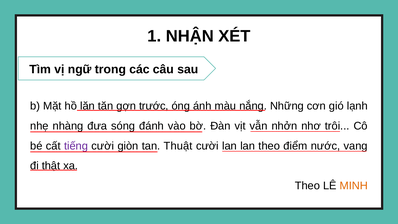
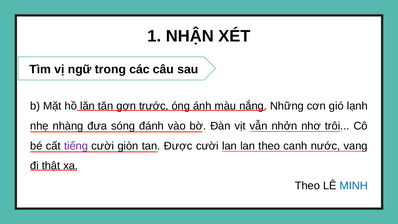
Thuật: Thuật -> Được
điểm: điểm -> canh
MINH colour: orange -> blue
